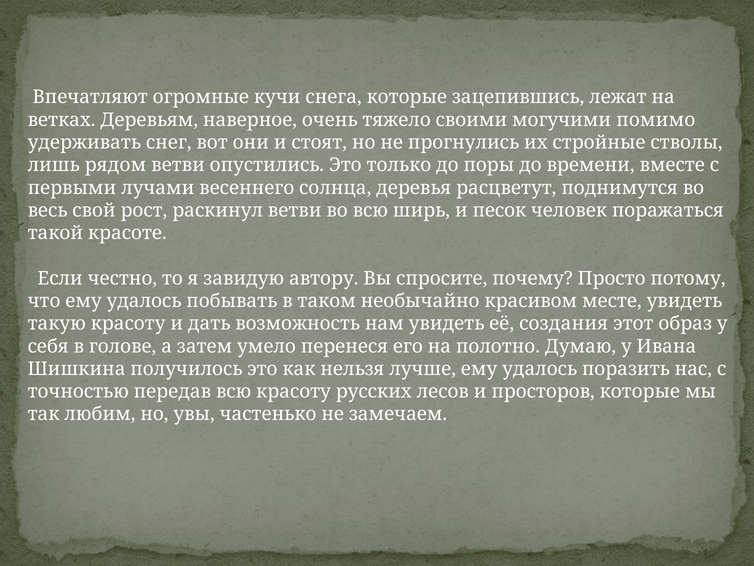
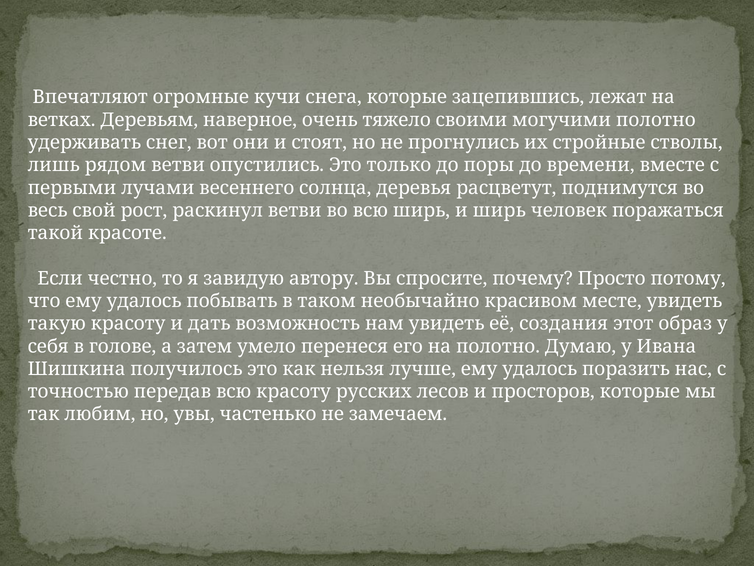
могучими помимо: помимо -> полотно
и песок: песок -> ширь
